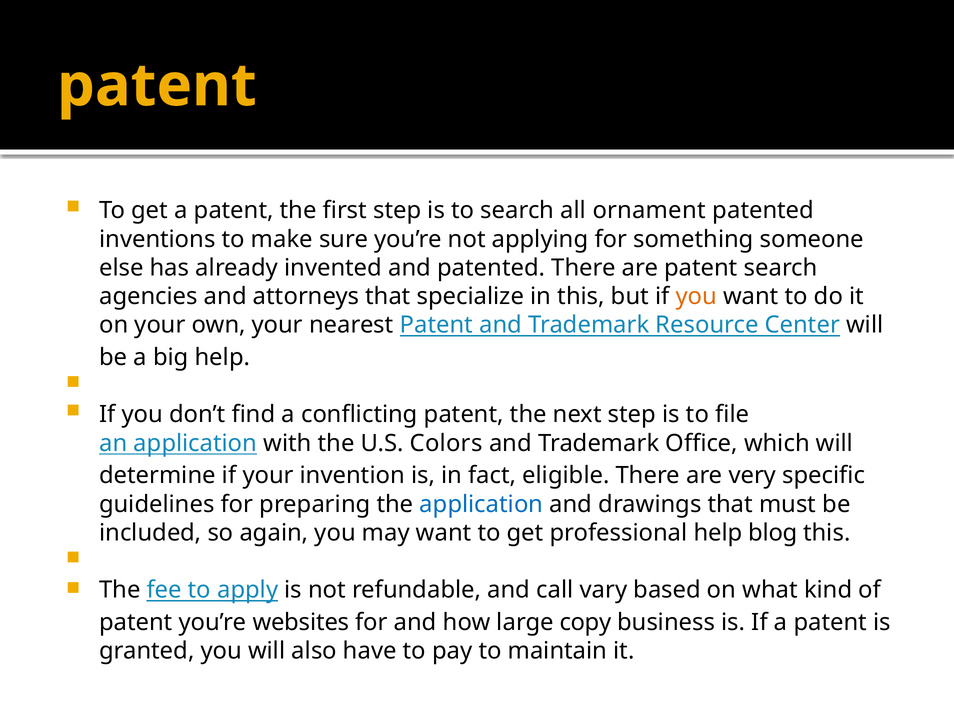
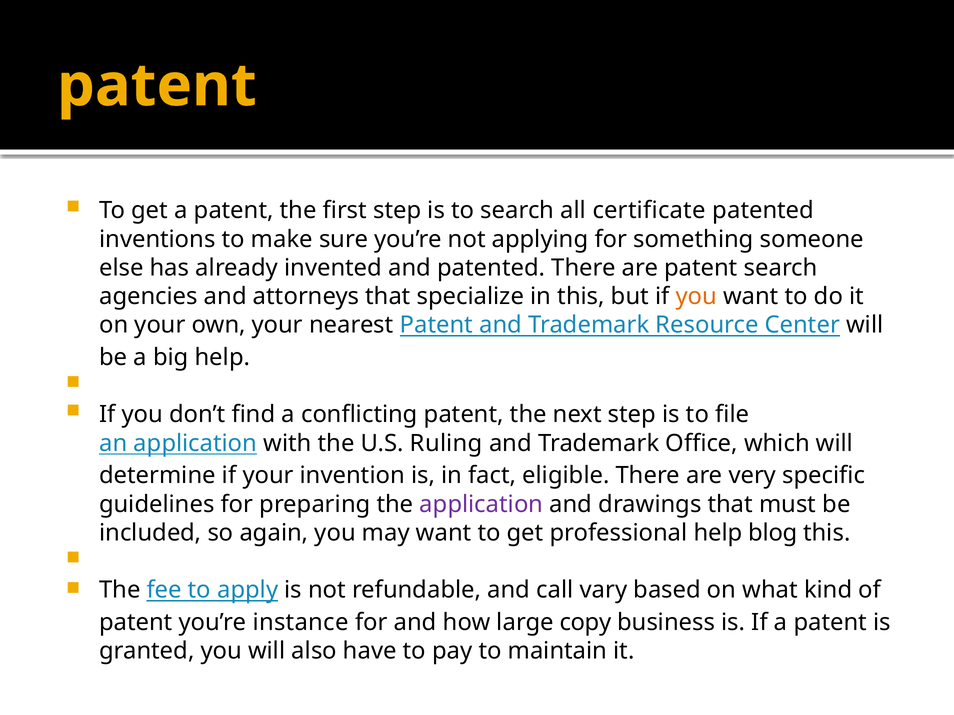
ornament: ornament -> certificate
Colors: Colors -> Ruling
application at (481, 505) colour: blue -> purple
websites: websites -> instance
